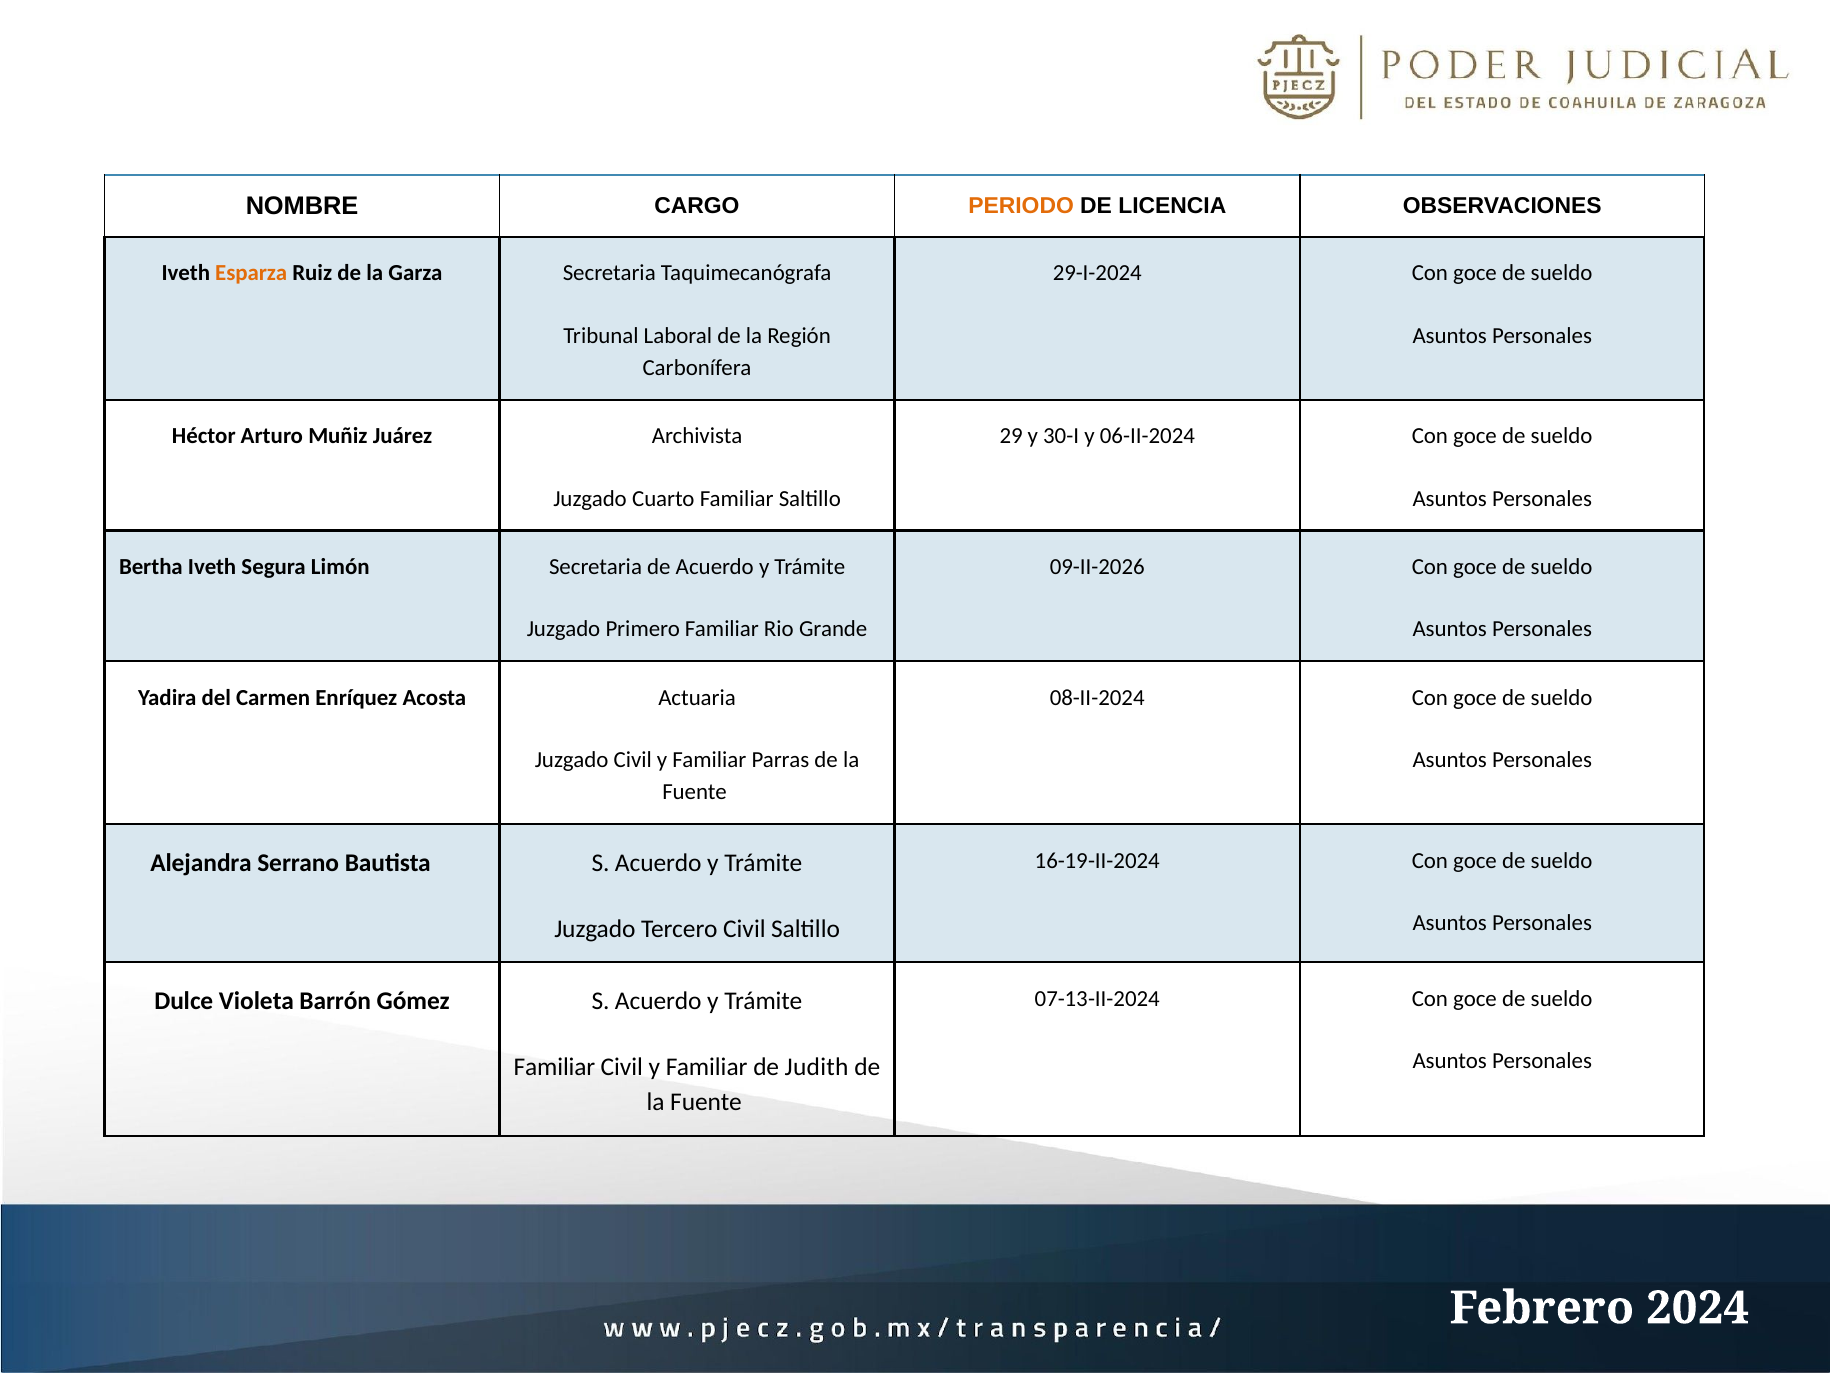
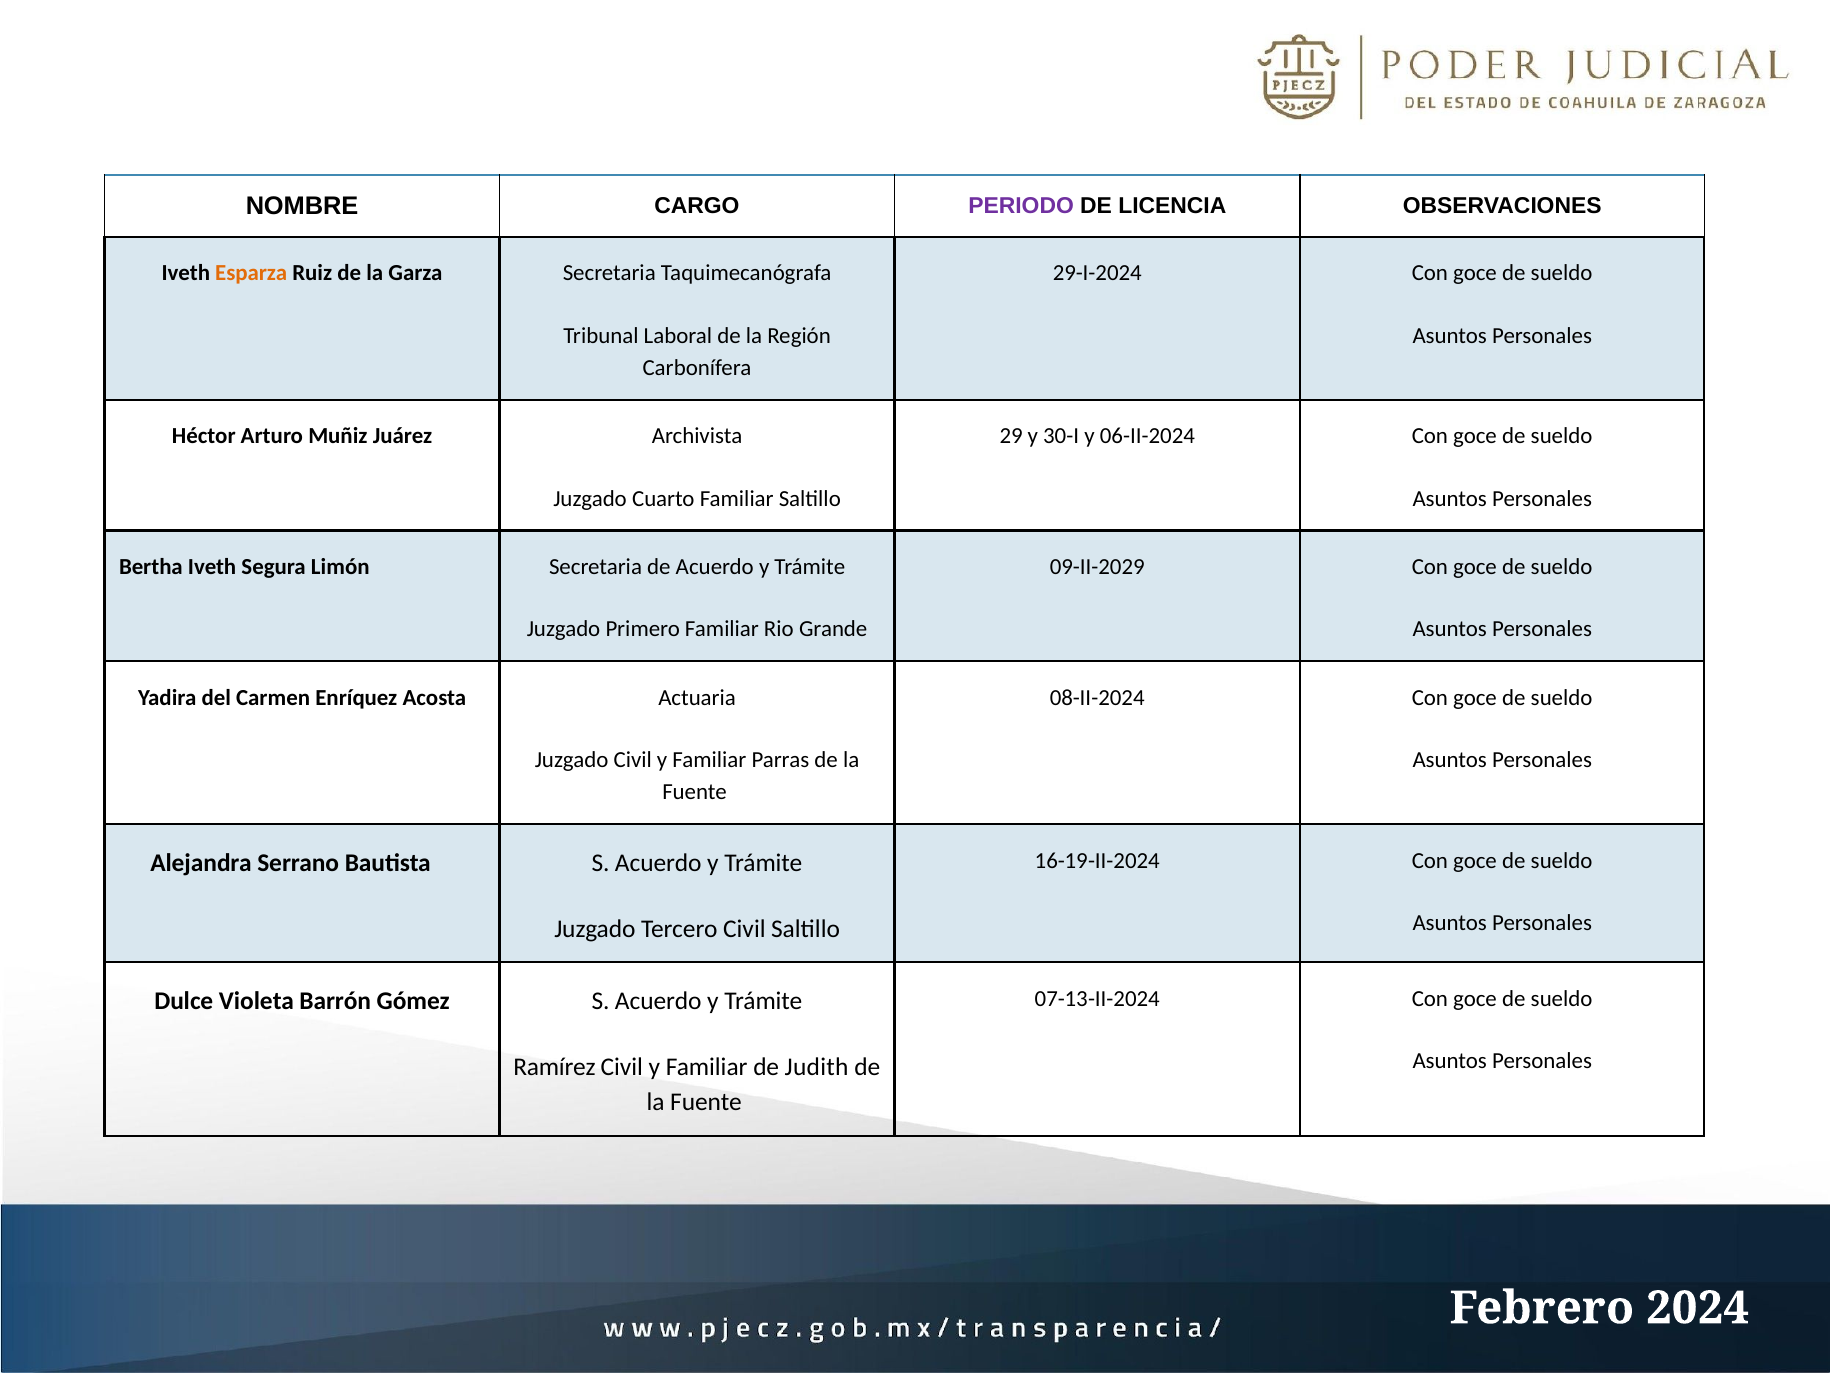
PERIODO colour: orange -> purple
09-II-2026: 09-II-2026 -> 09-II-2029
Familiar at (554, 1066): Familiar -> Ramírez
